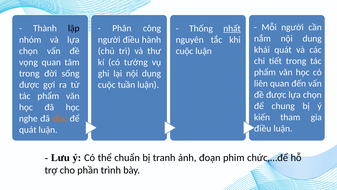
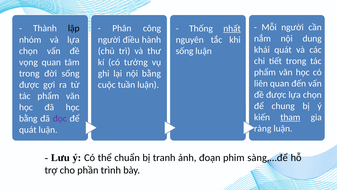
cuộc at (185, 51): cuộc -> sống
nội dụng: dụng -> bằng
tham underline: none -> present
nghe at (28, 118): nghe -> bằng
đọc colour: orange -> purple
điều at (263, 128): điều -> ràng
chức,…để: chức,…để -> sàng,…để
